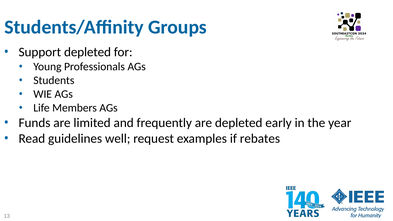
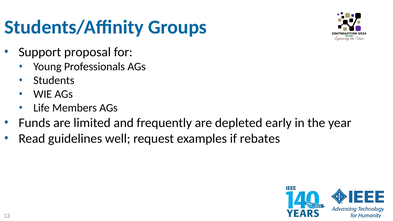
Support depleted: depleted -> proposal
